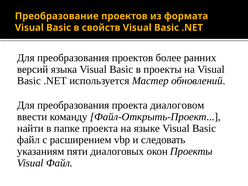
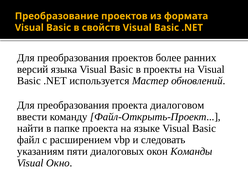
окон Проекты: Проекты -> Команды
Visual Файл: Файл -> Окно
